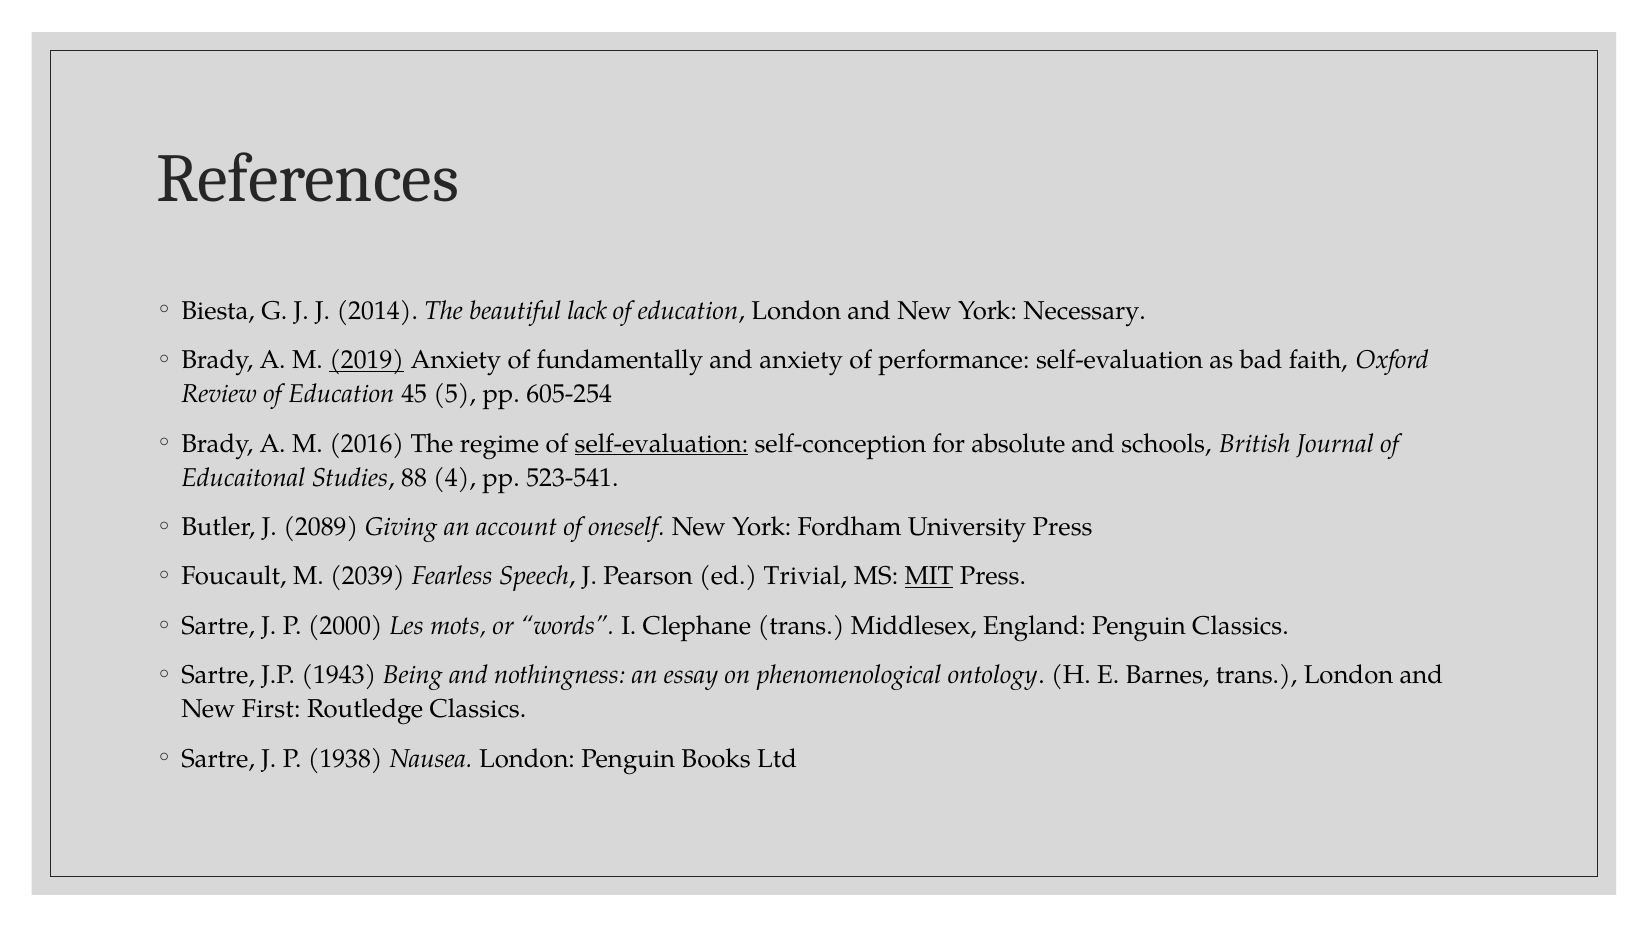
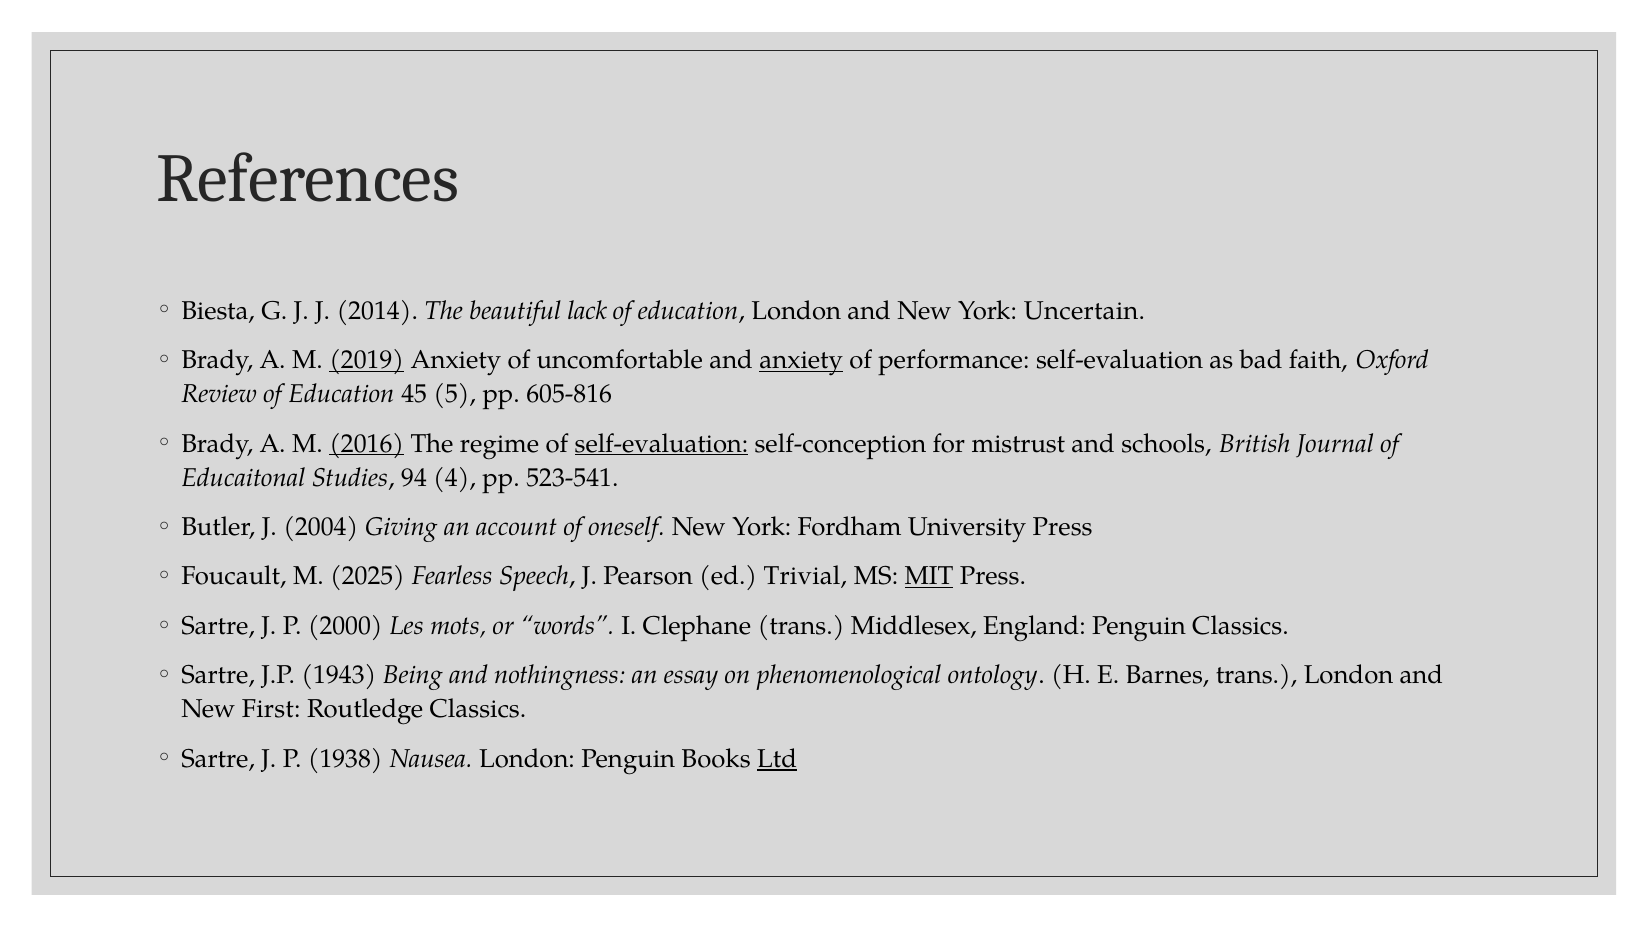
Necessary: Necessary -> Uncertain
fundamentally: fundamentally -> uncomfortable
anxiety at (801, 360) underline: none -> present
605-254: 605-254 -> 605-816
2016 underline: none -> present
absolute: absolute -> mistrust
88: 88 -> 94
2089: 2089 -> 2004
2039: 2039 -> 2025
Ltd underline: none -> present
